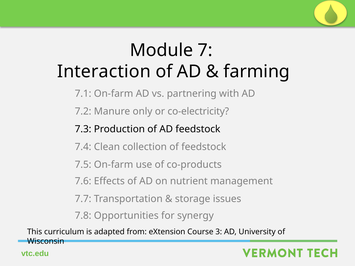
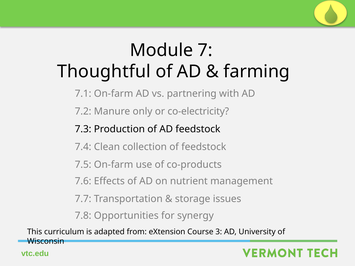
Interaction: Interaction -> Thoughtful
